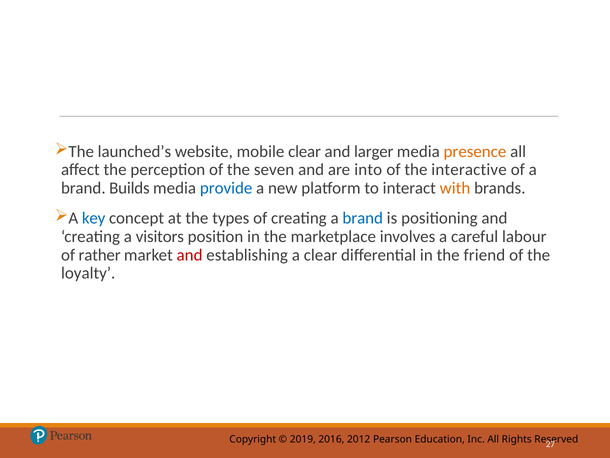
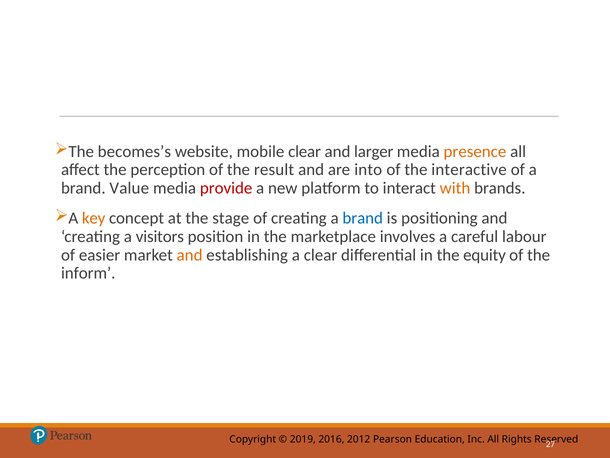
launched’s: launched’s -> becomes’s
seven: seven -> result
Builds: Builds -> Value
provide colour: blue -> red
key colour: blue -> orange
types: types -> stage
rather: rather -> easier
and at (190, 255) colour: red -> orange
friend: friend -> equity
loyalty: loyalty -> inform
